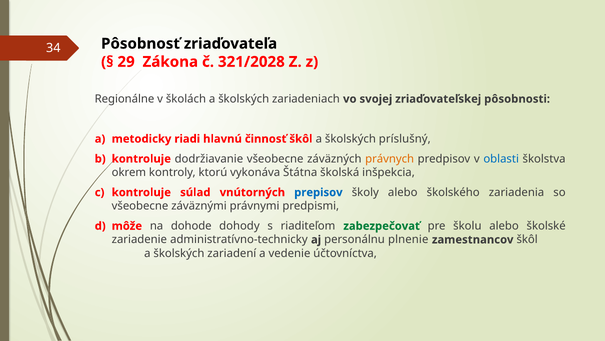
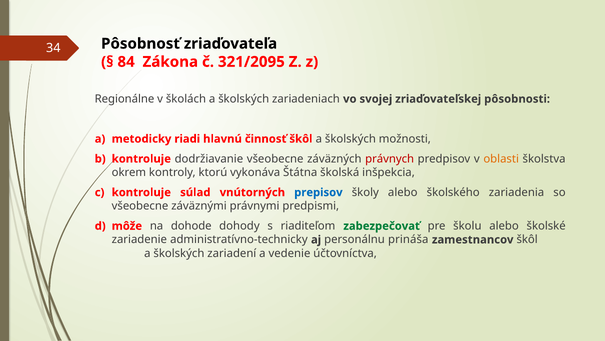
29: 29 -> 84
321/2028: 321/2028 -> 321/2095
príslušný: príslušný -> možnosti
právnych colour: orange -> red
oblasti colour: blue -> orange
plnenie: plnenie -> prináša
